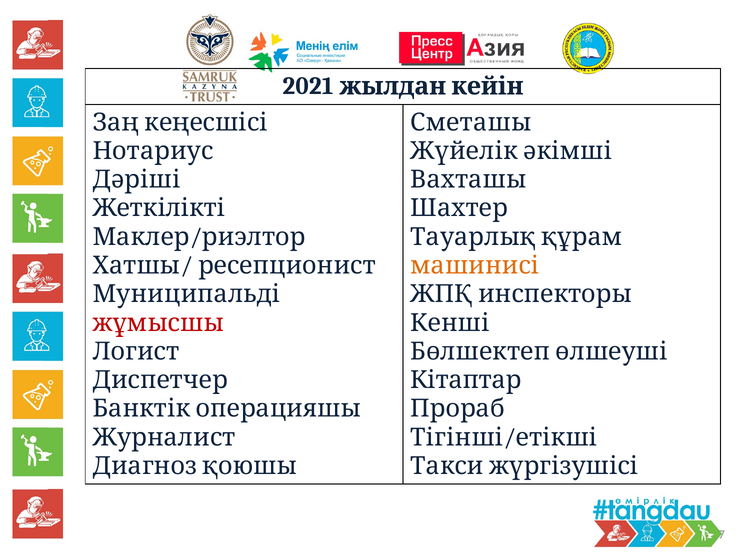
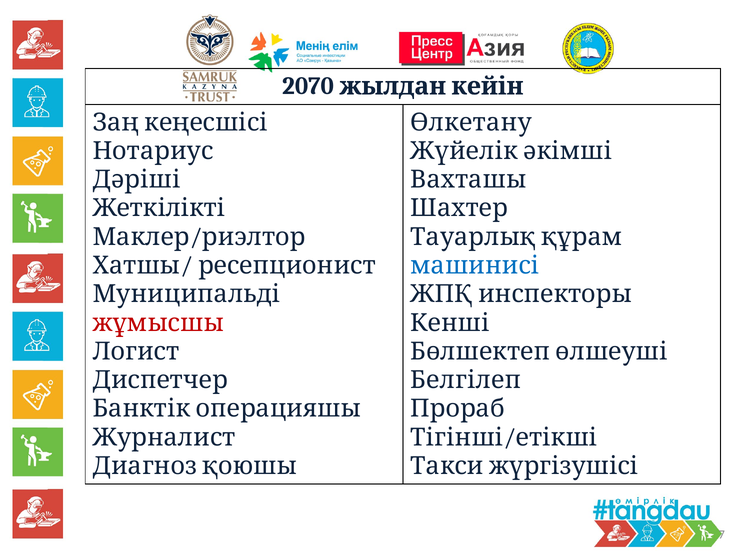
2021: 2021 -> 2070
Сметашы: Сметашы -> Өлкетану
машинисі colour: orange -> blue
Кітаптар: Кітаптар -> Белгілеп
